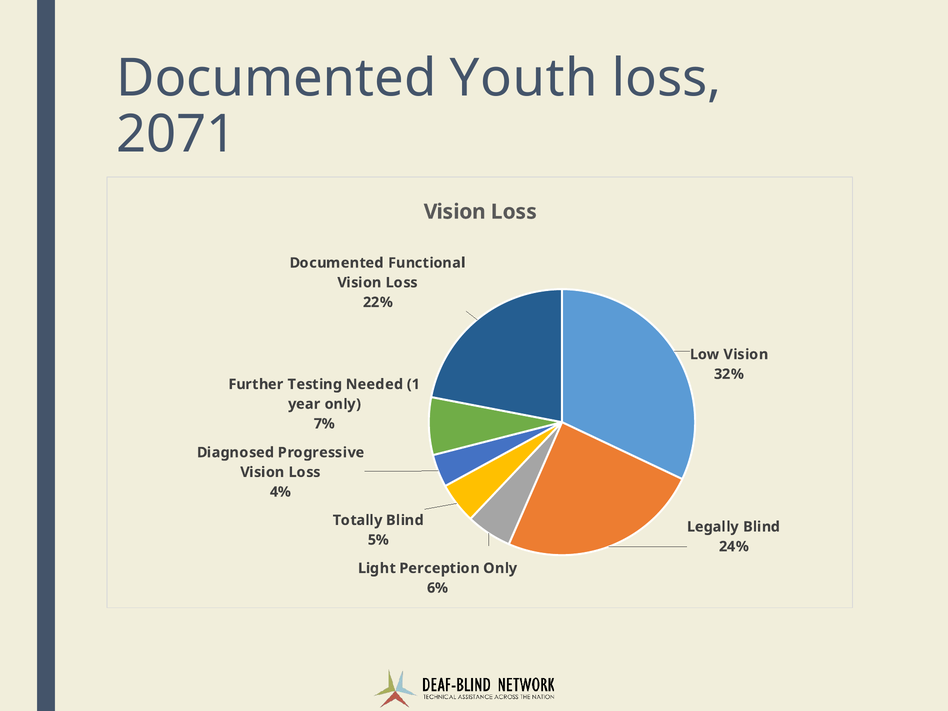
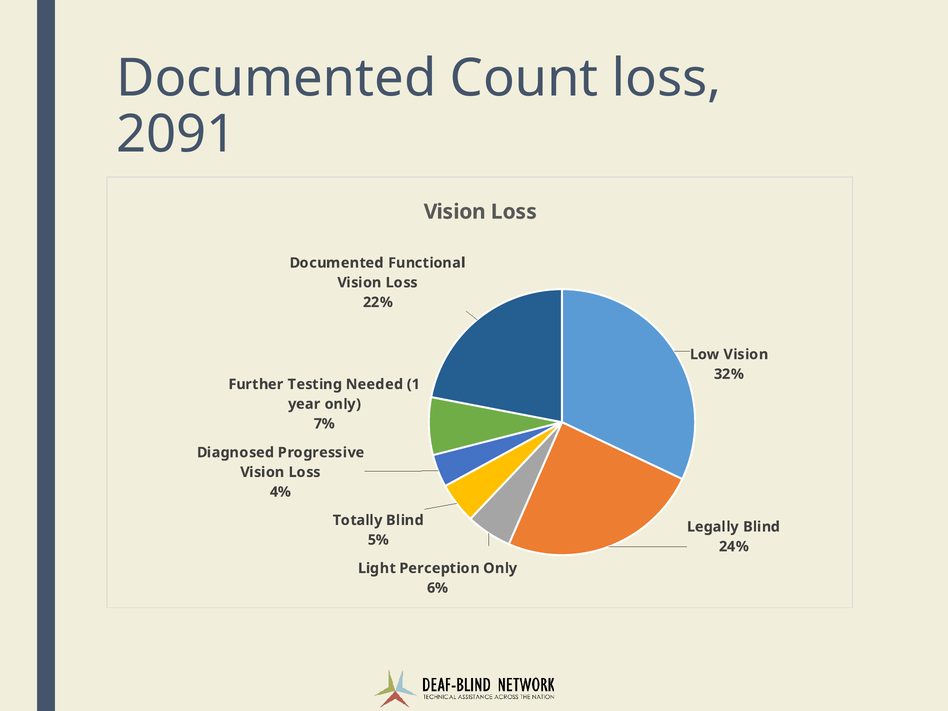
Youth: Youth -> Count
2071: 2071 -> 2091
